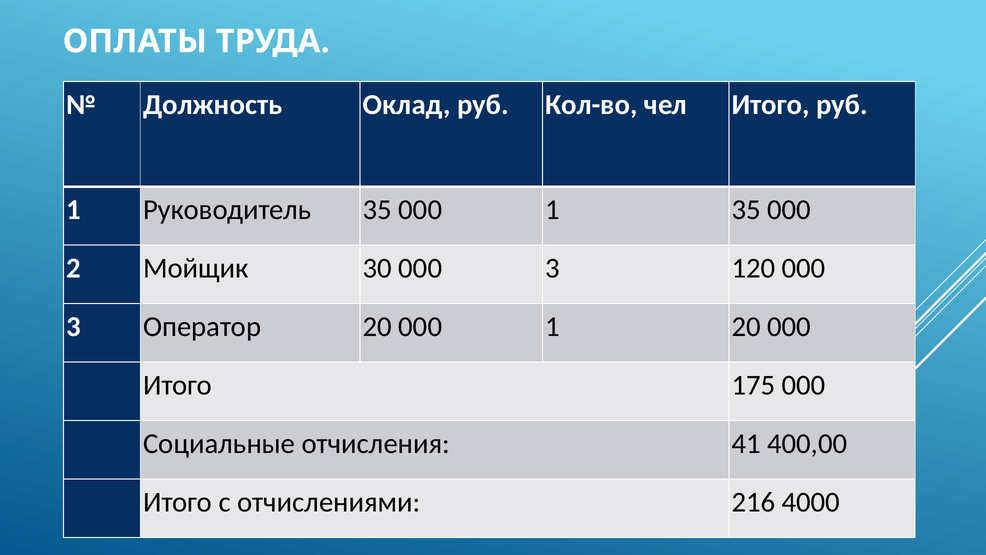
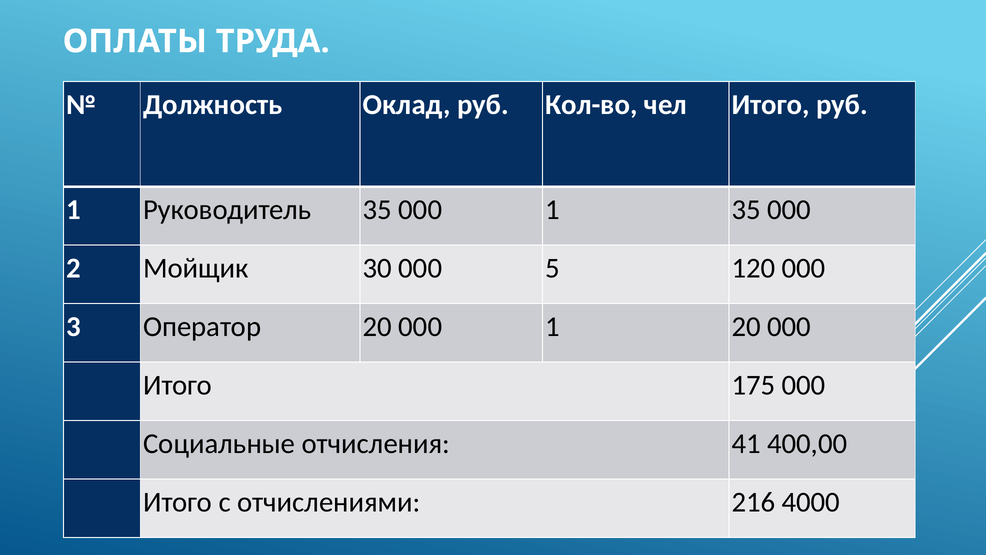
30 000 3: 3 -> 5
